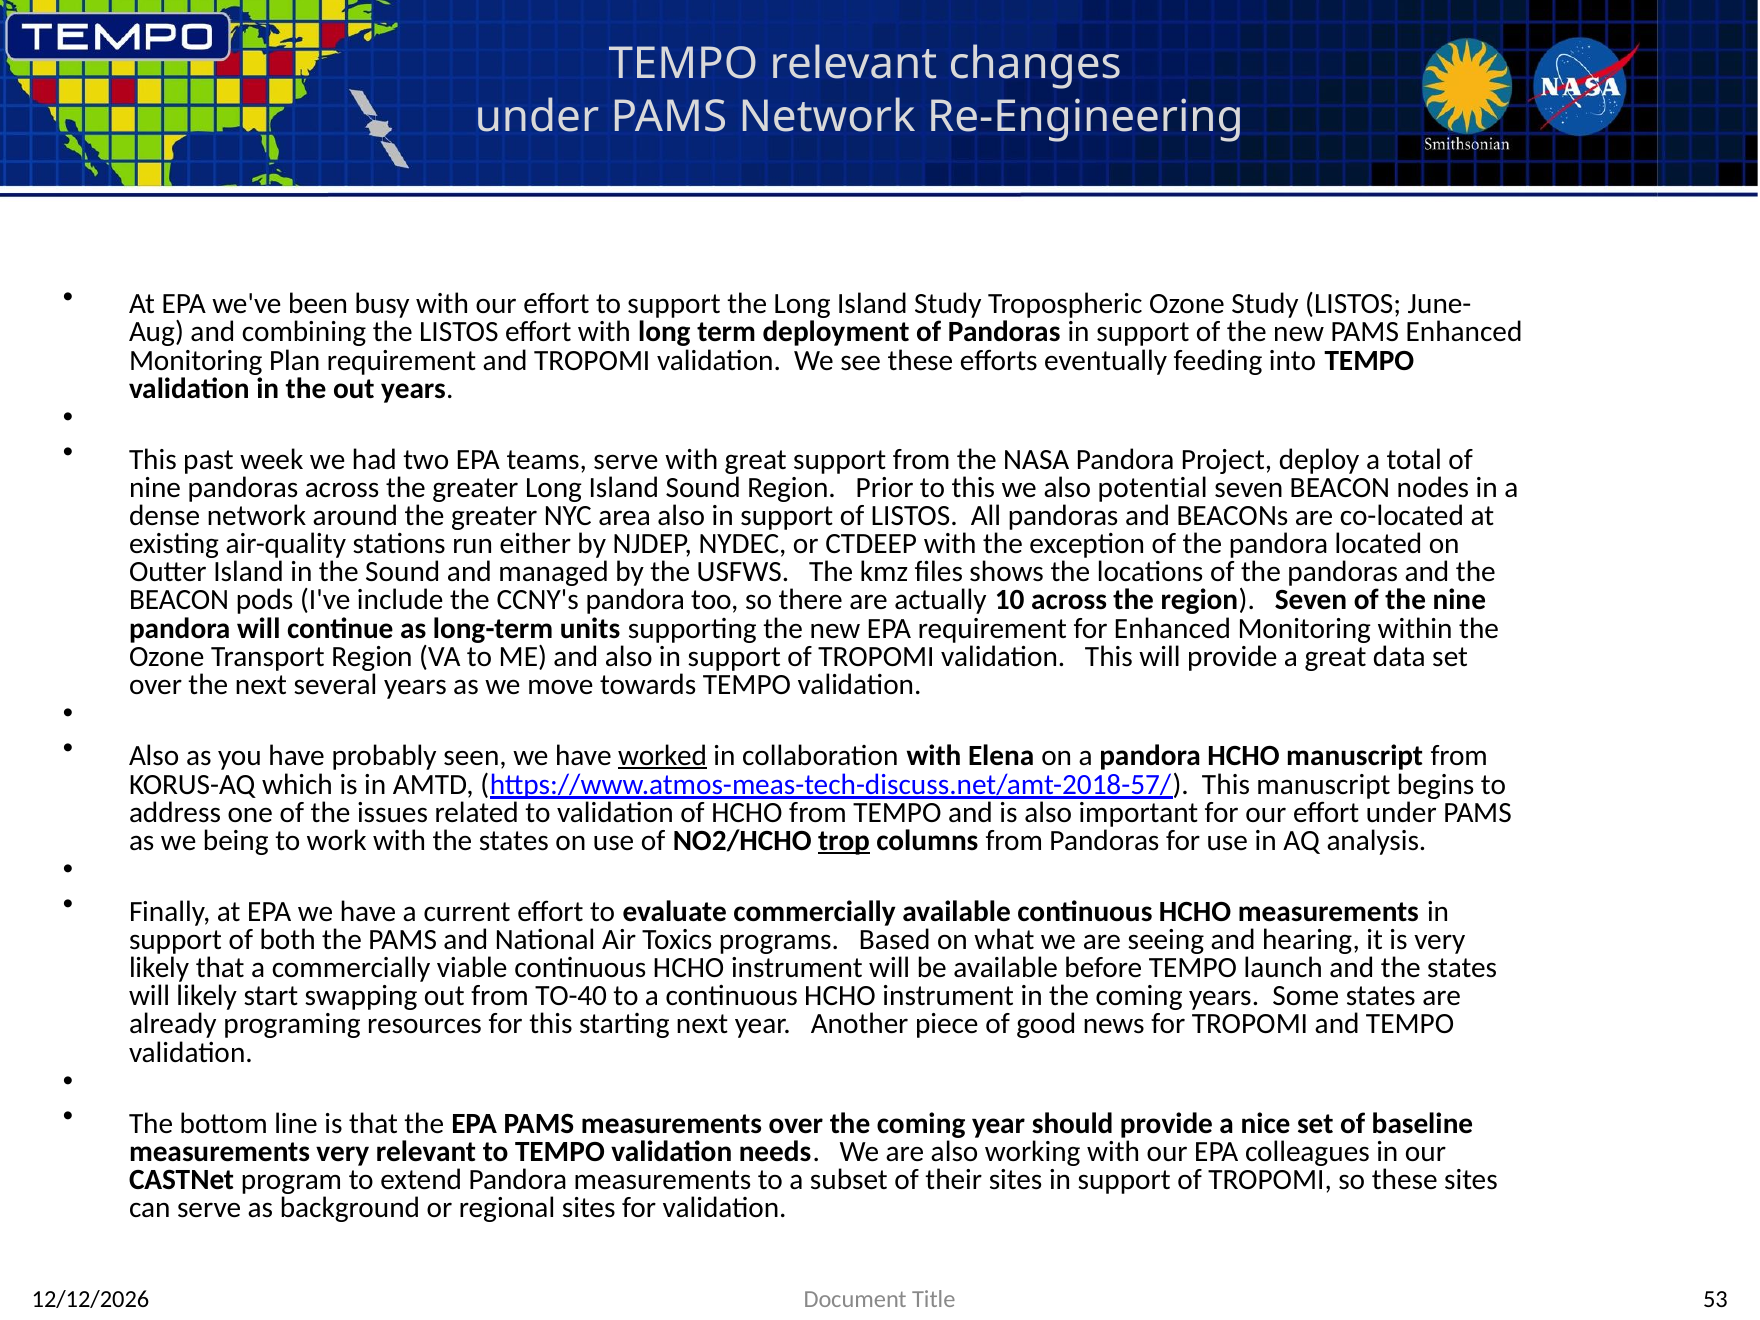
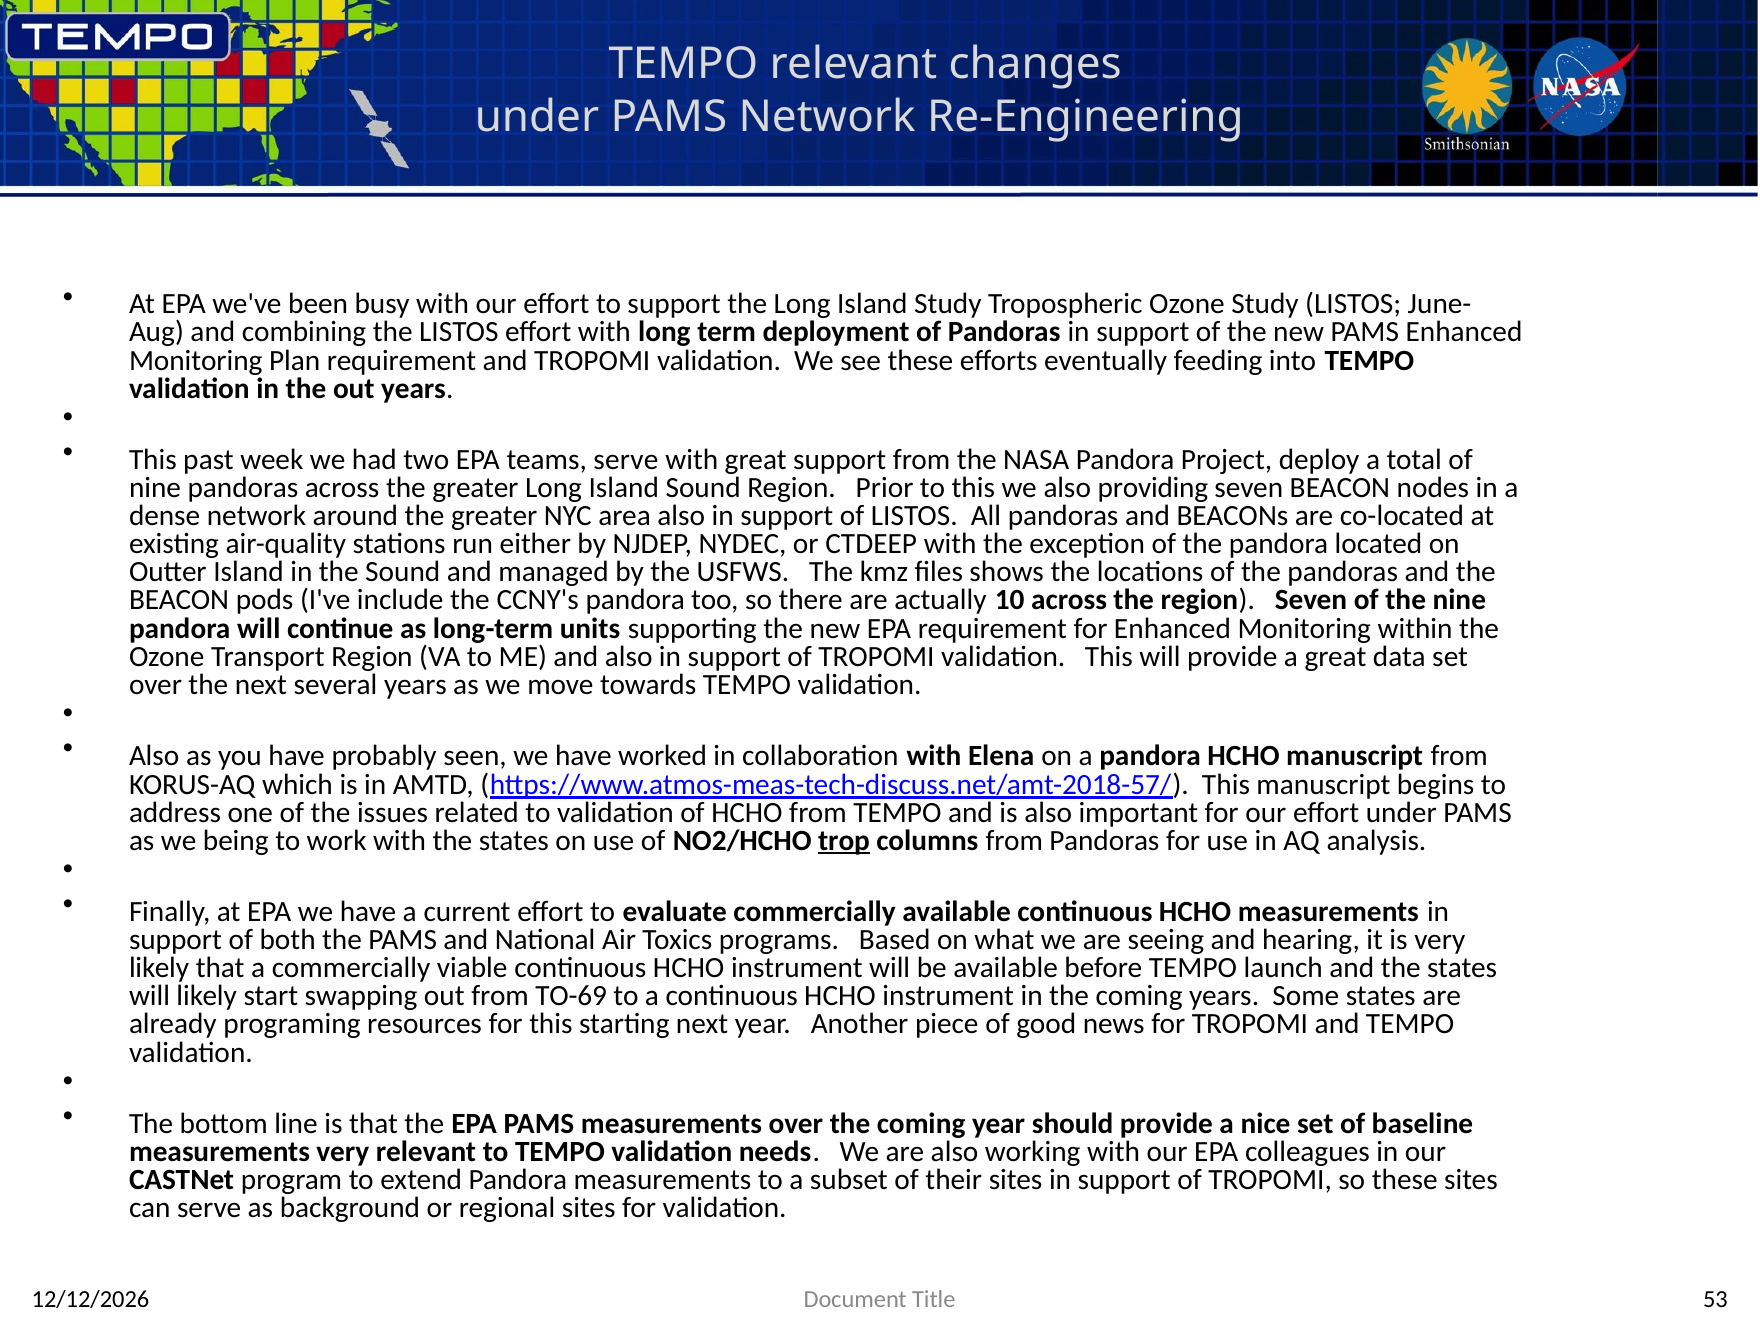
potential: potential -> providing
worked underline: present -> none
TO-40: TO-40 -> TO-69
